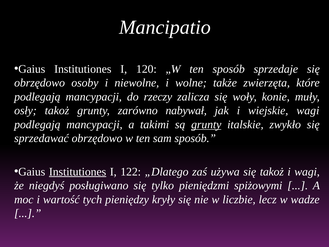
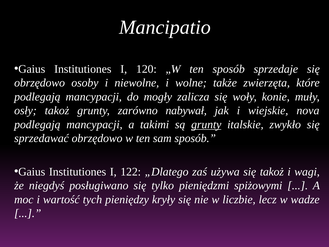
rzeczy: rzeczy -> mogły
wiejskie wagi: wagi -> nova
Institutiones at (78, 172) underline: present -> none
